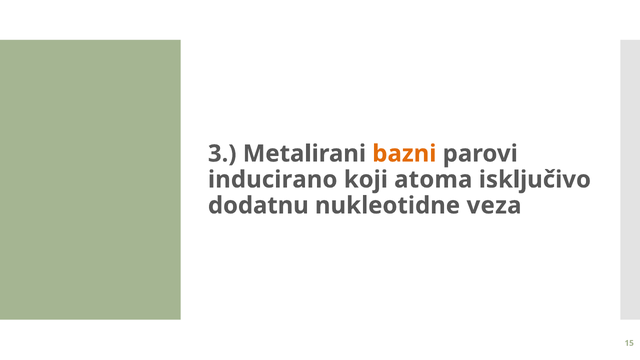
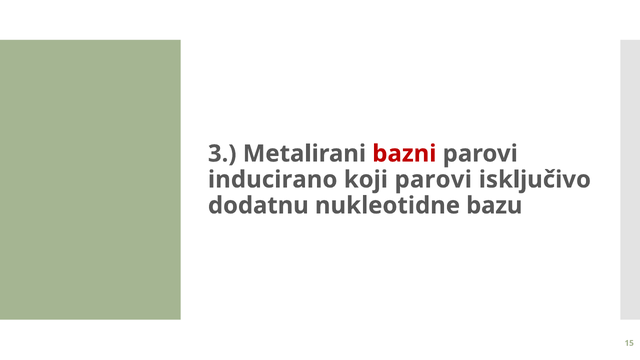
bazni colour: orange -> red
koji atoma: atoma -> parovi
veza: veza -> bazu
